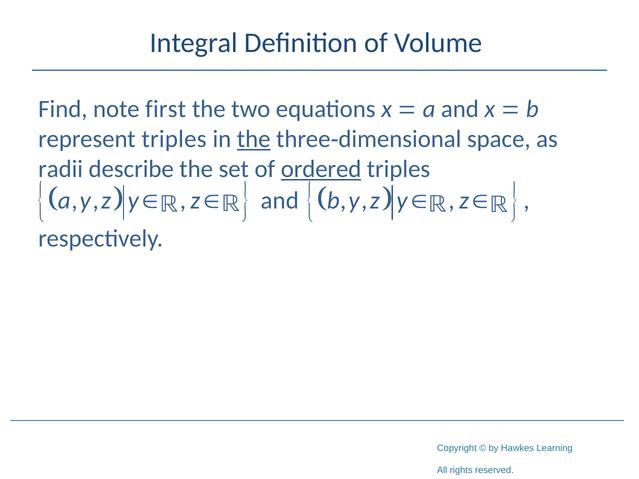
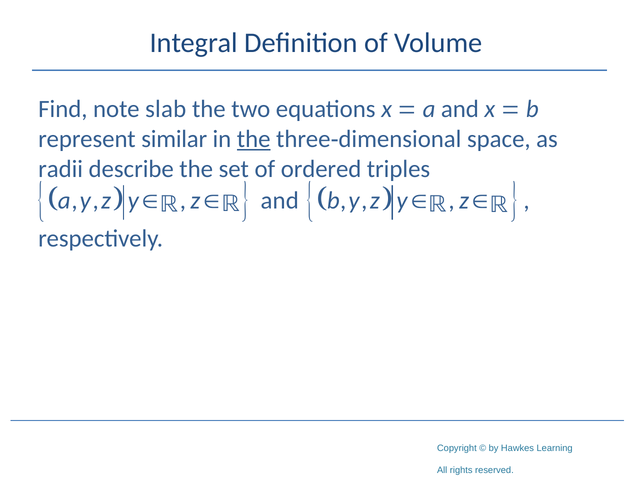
first: first -> slab
represent triples: triples -> similar
ordered underline: present -> none
